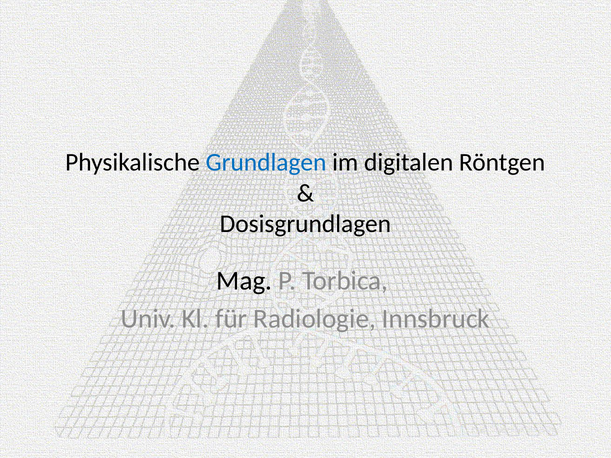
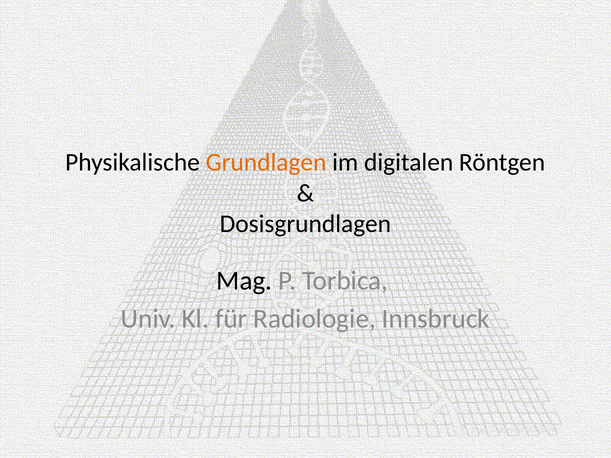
Grundlagen colour: blue -> orange
